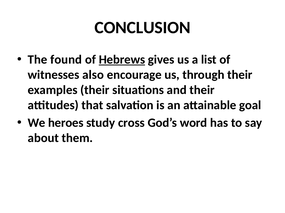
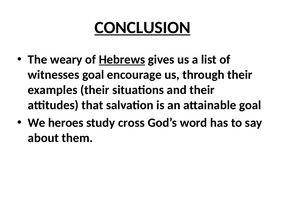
CONCLUSION underline: none -> present
found: found -> weary
witnesses also: also -> goal
